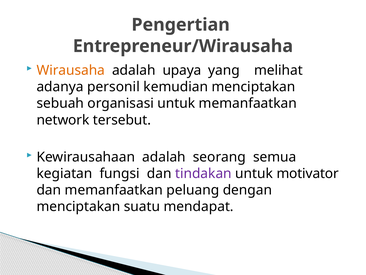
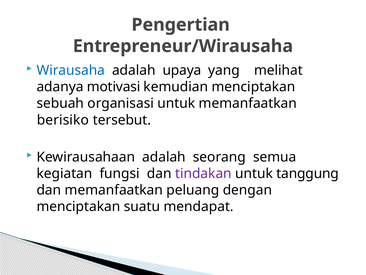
Wirausaha colour: orange -> blue
personil: personil -> motivasi
network: network -> berisiko
motivator: motivator -> tanggung
